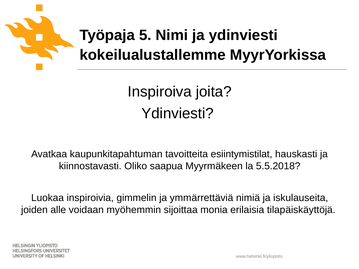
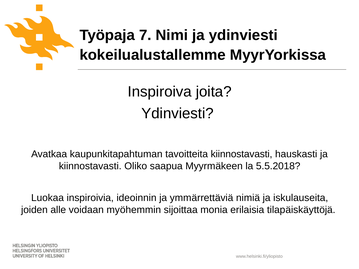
5: 5 -> 7
tavoitteita esiintymistilat: esiintymistilat -> kiinnostavasti
gimmelin: gimmelin -> ideoinnin
